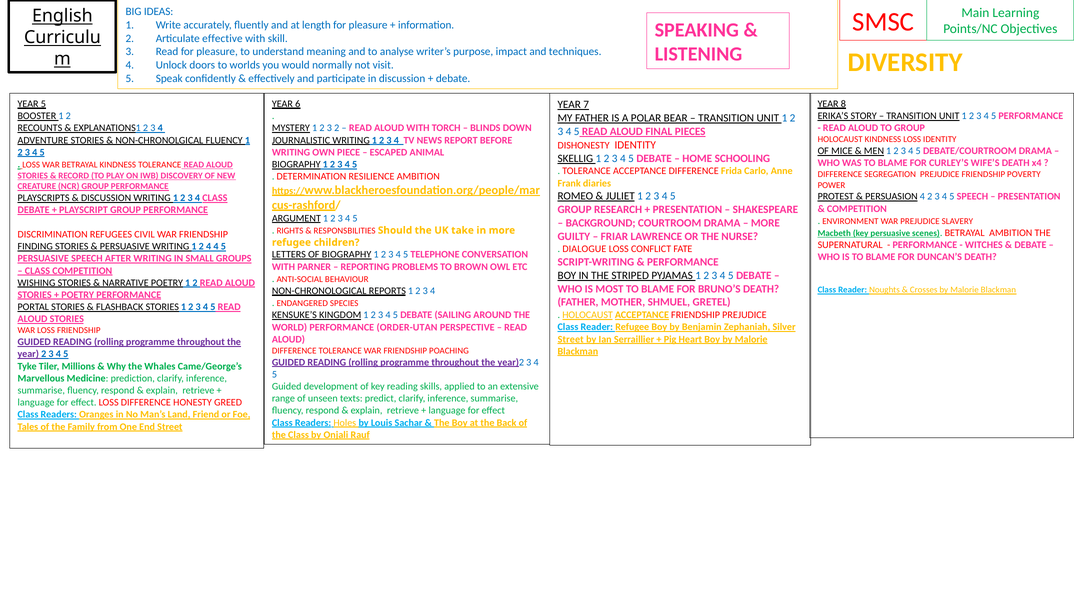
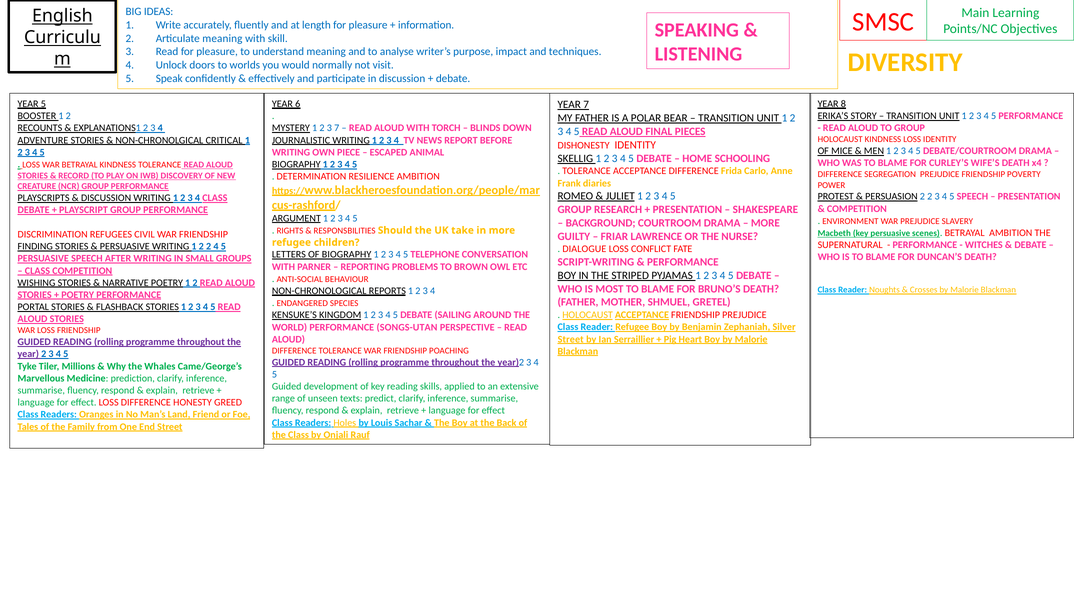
Articulate effective: effective -> meaning
3 2: 2 -> 7
NON-CHRONOLGICAL FLUENCY: FLUENCY -> CRITICAL
PERSUASION 4: 4 -> 2
1 2 4: 4 -> 2
ORDER-UTAN: ORDER-UTAN -> SONGS-UTAN
